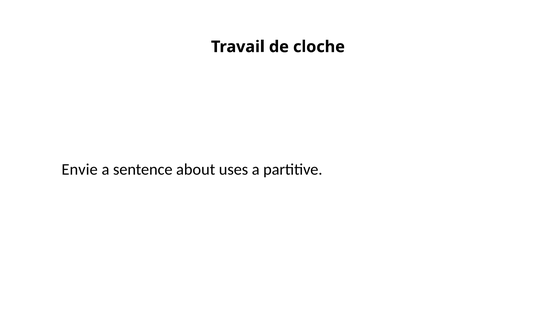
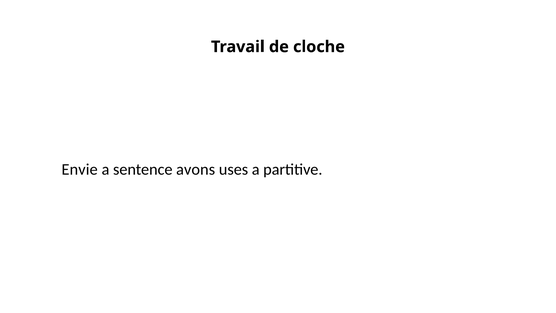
about: about -> avons
